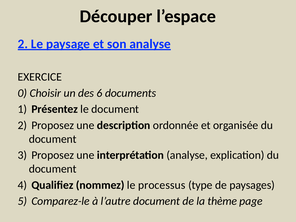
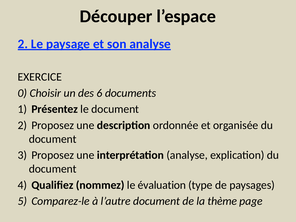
processus: processus -> évaluation
